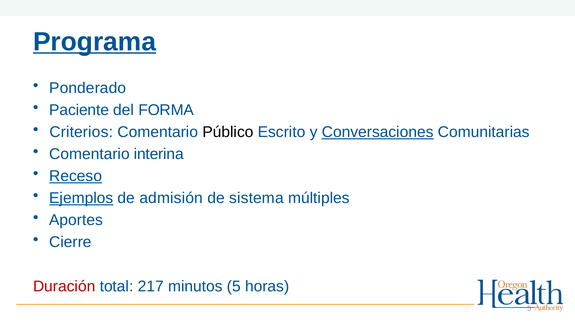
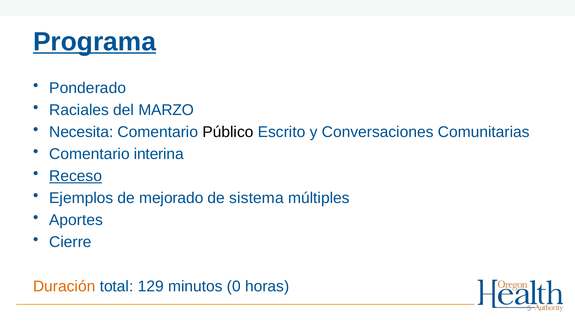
Paciente: Paciente -> Raciales
FORMA: FORMA -> MARZO
Criterios: Criterios -> Necesita
Conversaciones underline: present -> none
Ejemplos underline: present -> none
admisión: admisión -> mejorado
Duración colour: red -> orange
217: 217 -> 129
minutos 5: 5 -> 0
